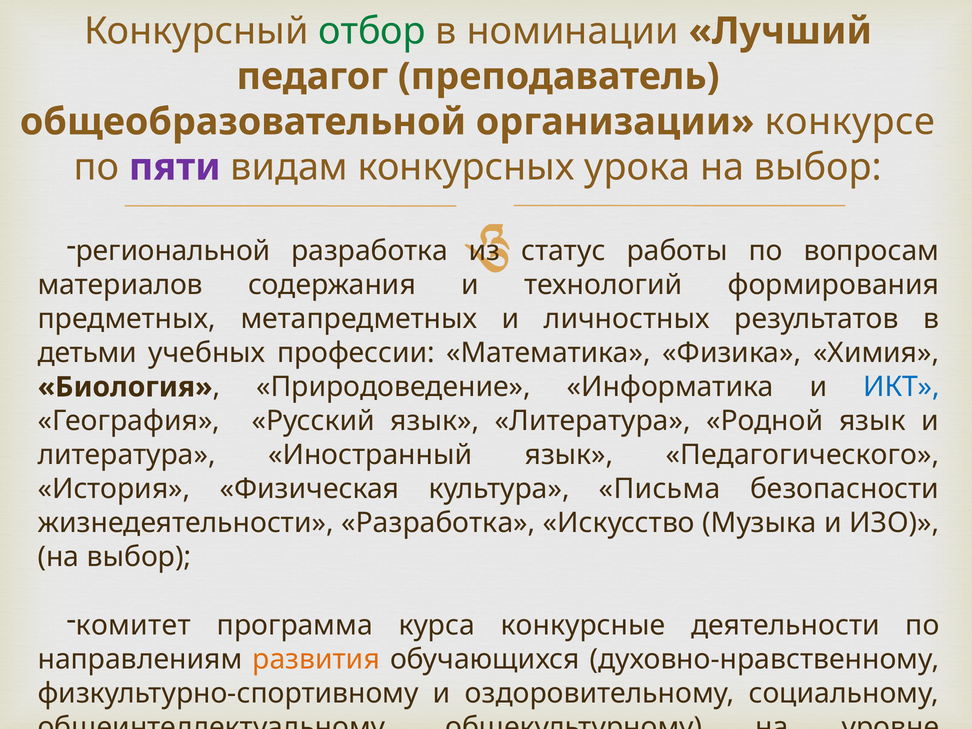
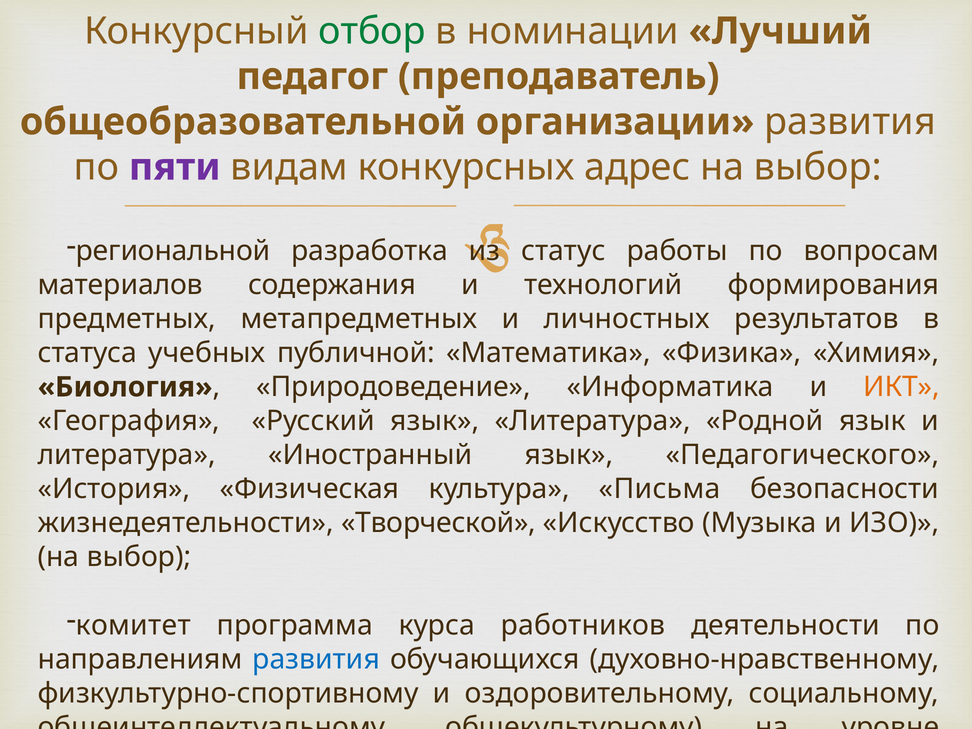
организации конкурсе: конкурсе -> развития
урока: урока -> адрес
детьми: детьми -> статуса
профессии: профессии -> публичной
ИКТ colour: blue -> orange
жизнедеятельности Разработка: Разработка -> Творческой
конкурсные: конкурсные -> работников
развития at (316, 659) colour: orange -> blue
